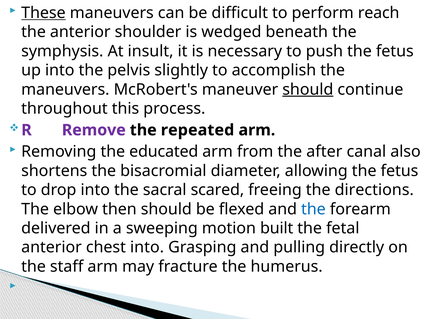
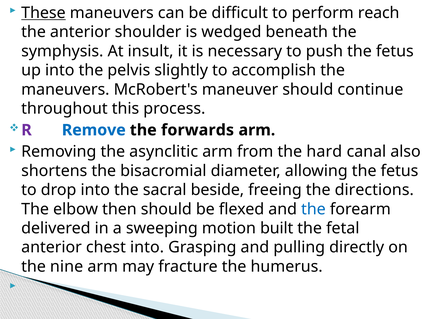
should at (308, 90) underline: present -> none
Remove colour: purple -> blue
repeated: repeated -> forwards
educated: educated -> asynclitic
after: after -> hard
scared: scared -> beside
staff: staff -> nine
